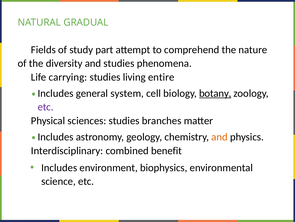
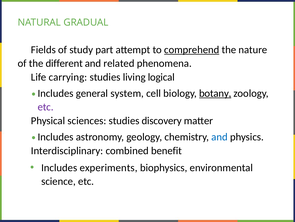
comprehend underline: none -> present
diversity: diversity -> different
and studies: studies -> related
entire: entire -> logical
branches: branches -> discovery
and at (220, 137) colour: orange -> blue
environment: environment -> experiments
